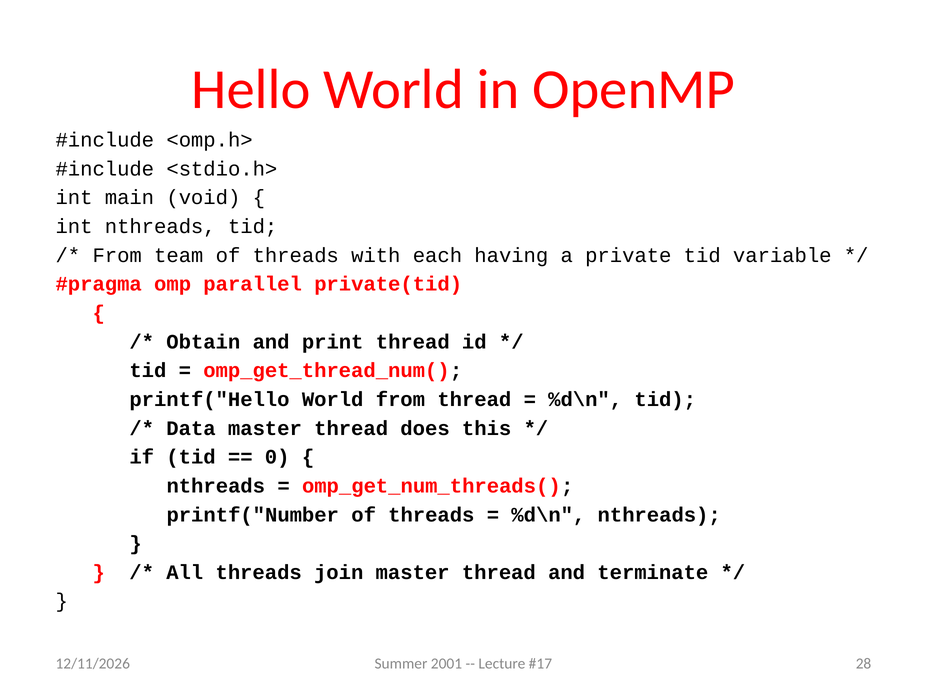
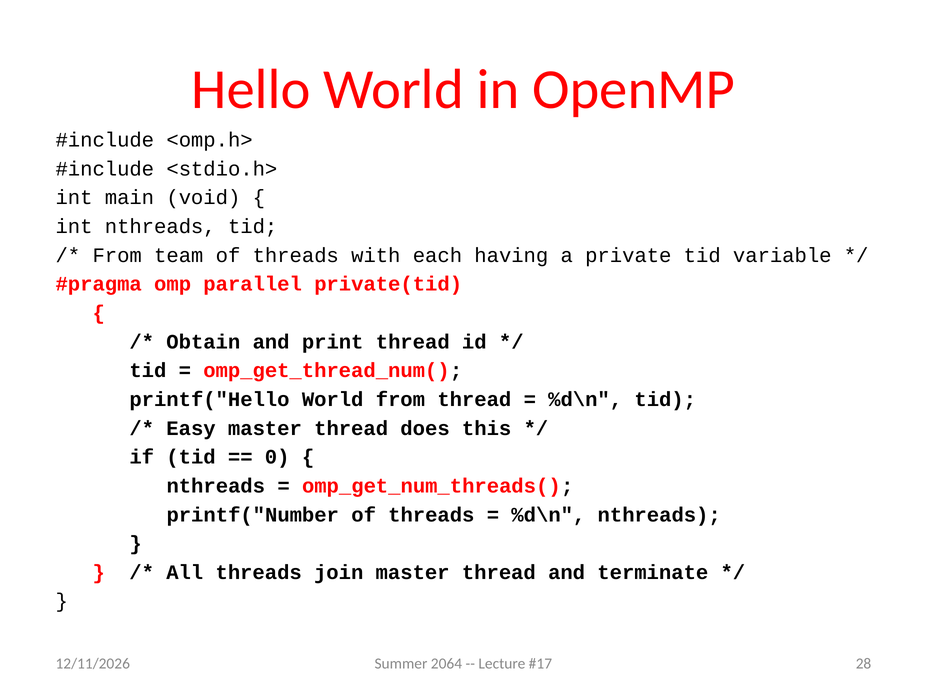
Data: Data -> Easy
2001: 2001 -> 2064
